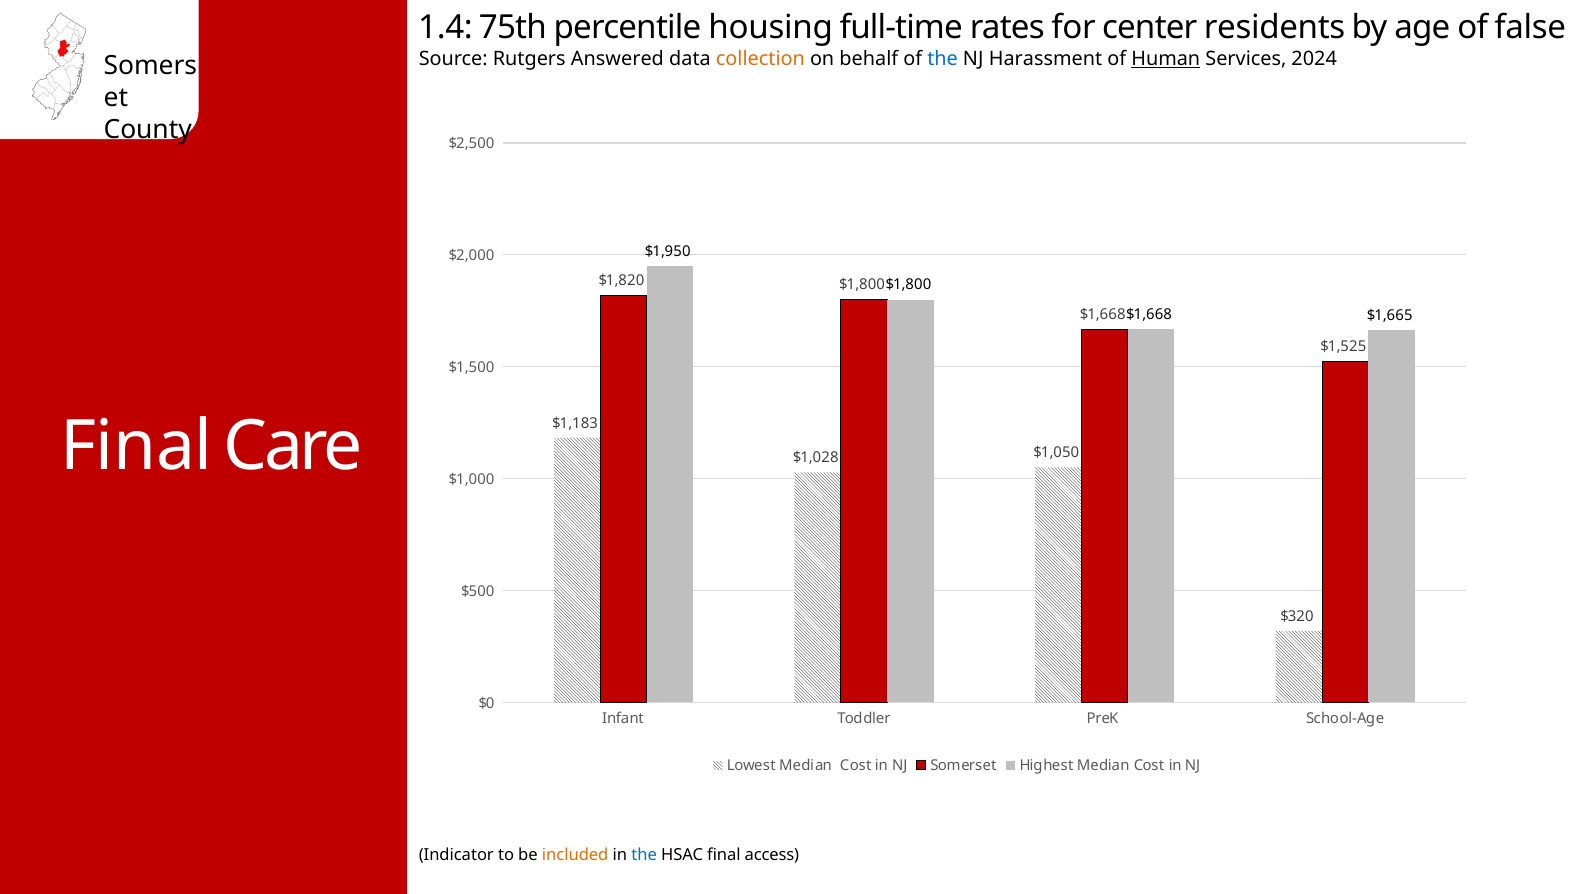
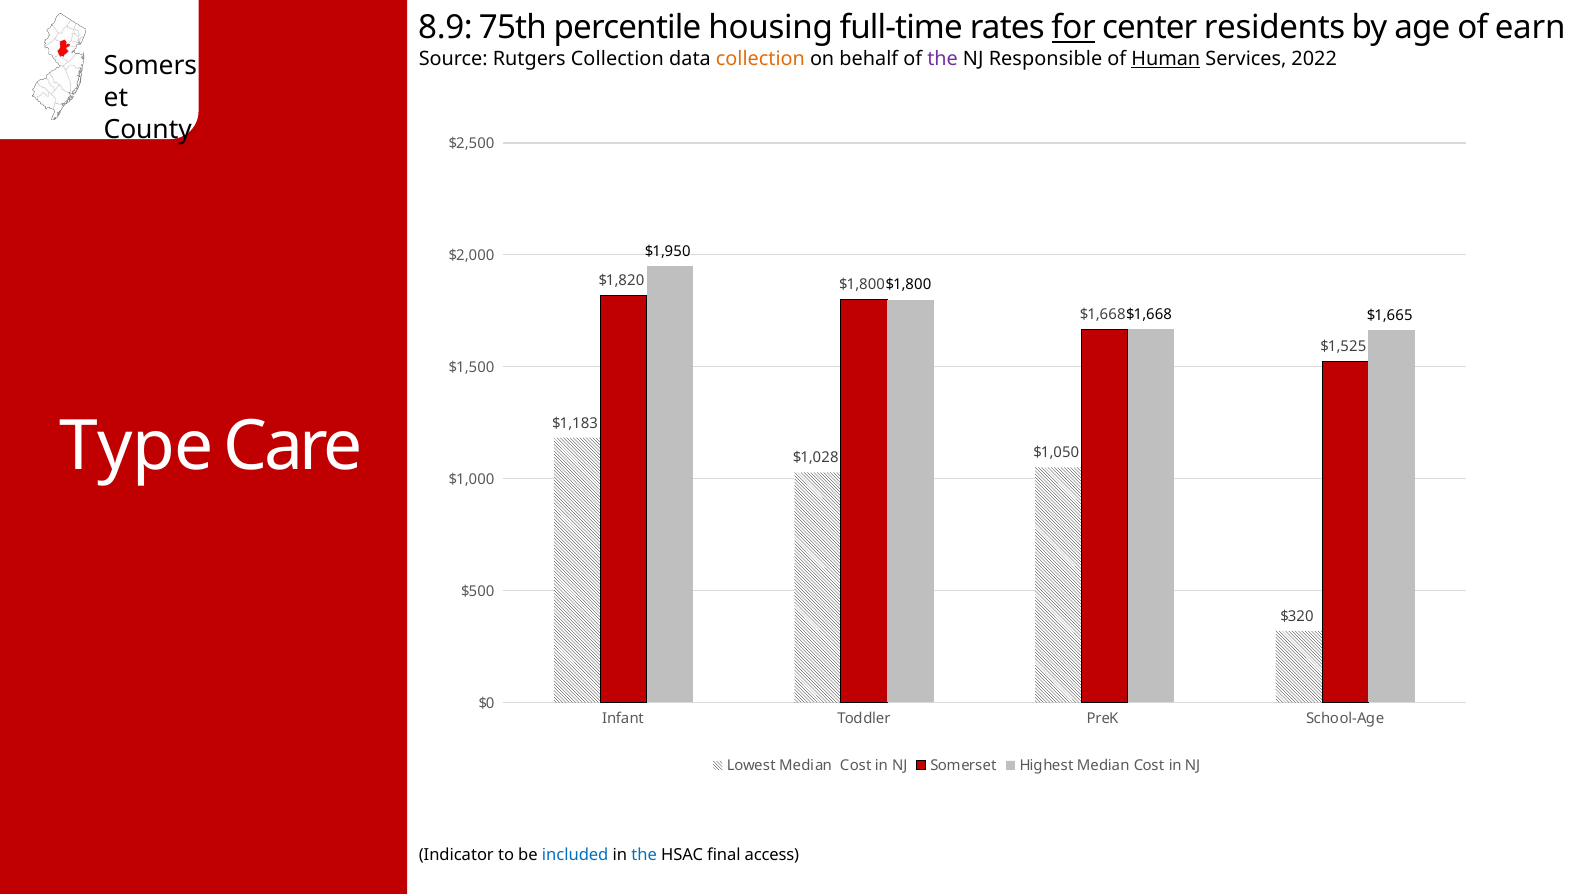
1.4: 1.4 -> 8.9
for underline: none -> present
false: false -> earn
Rutgers Answered: Answered -> Collection
the at (943, 59) colour: blue -> purple
Harassment: Harassment -> Responsible
2024: 2024 -> 2022
Final at (136, 446): Final -> Type
included colour: orange -> blue
